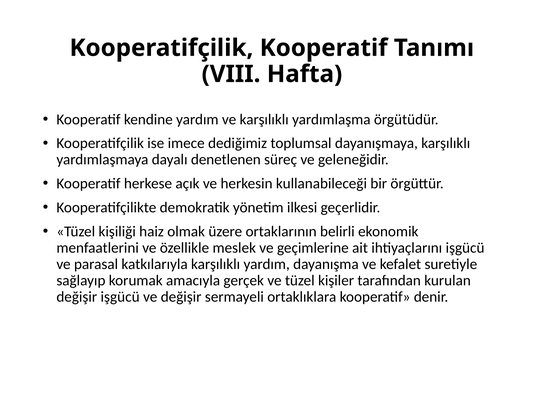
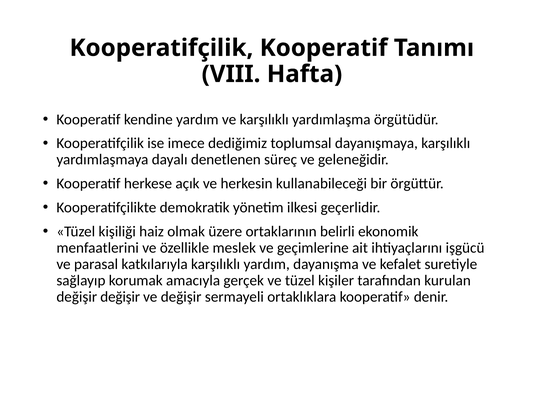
değişir işgücü: işgücü -> değişir
